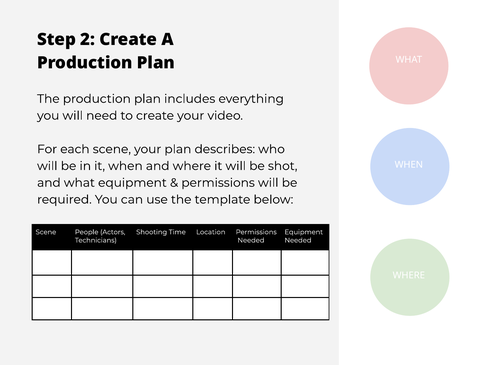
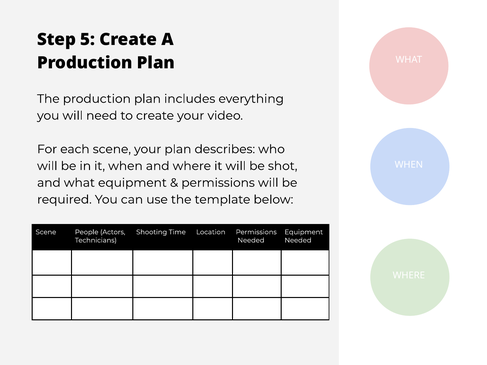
2: 2 -> 5
